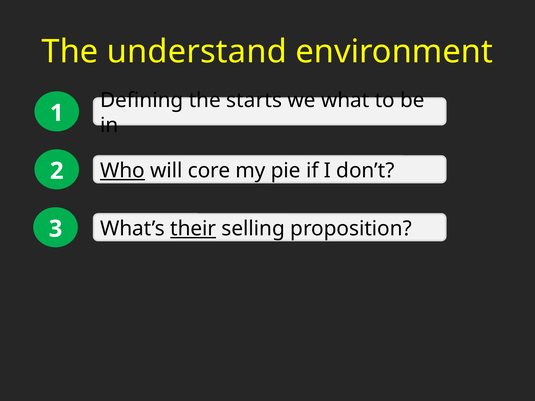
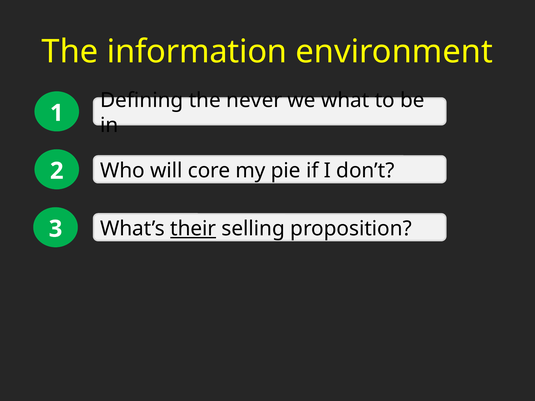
understand: understand -> information
starts: starts -> never
Who underline: present -> none
